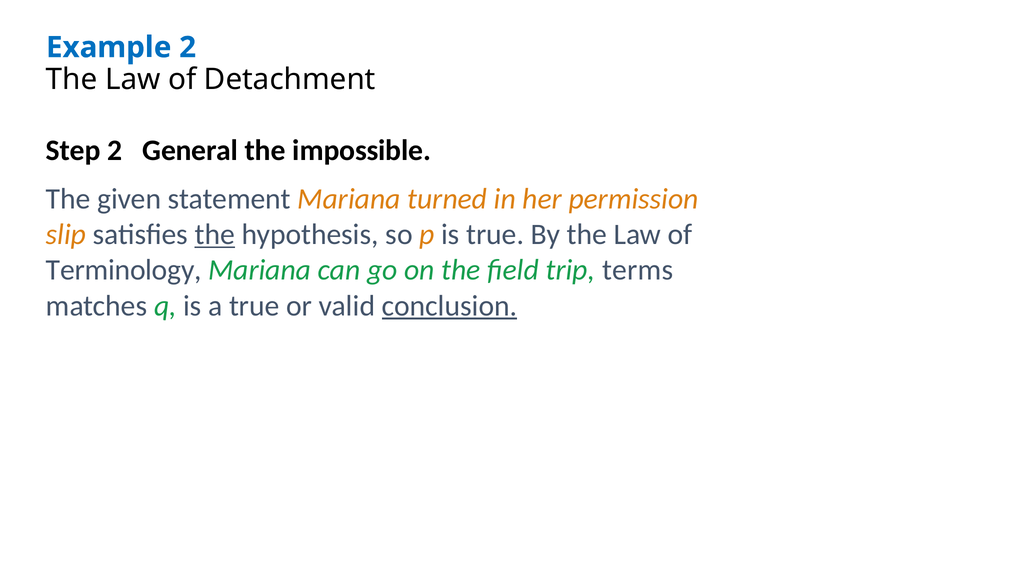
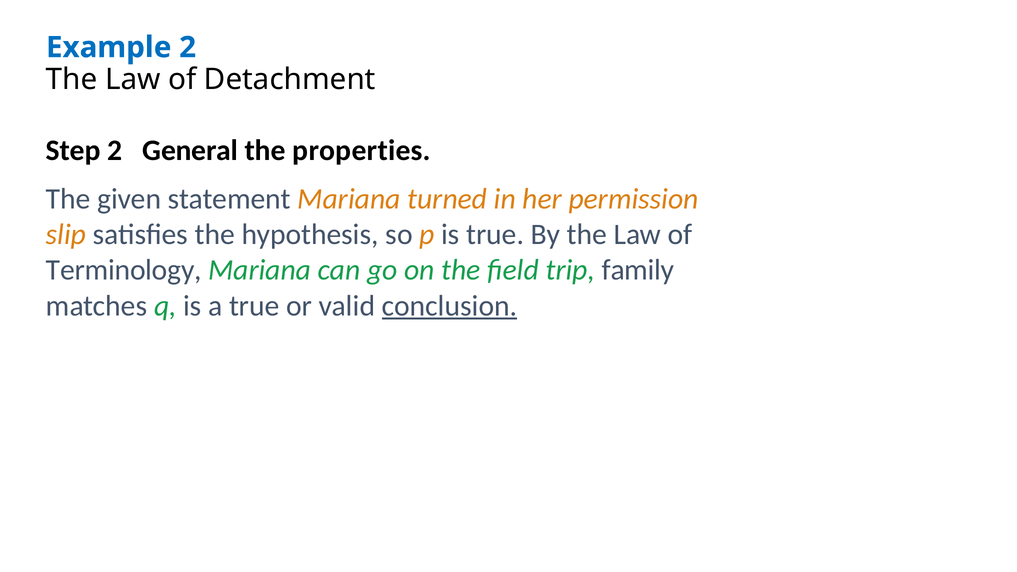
impossible: impossible -> properties
the at (215, 235) underline: present -> none
terms: terms -> family
